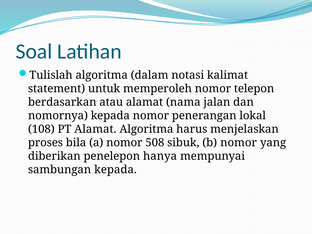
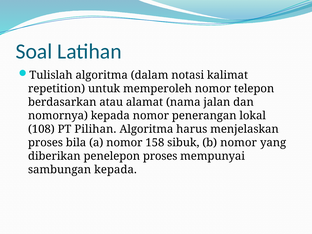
statement: statement -> repetition
PT Alamat: Alamat -> Pilihan
508: 508 -> 158
penelepon hanya: hanya -> proses
